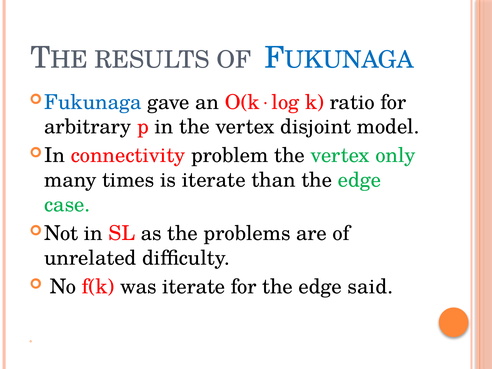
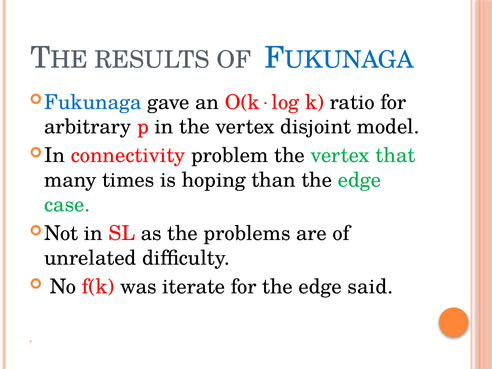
only: only -> that
is iterate: iterate -> hoping
